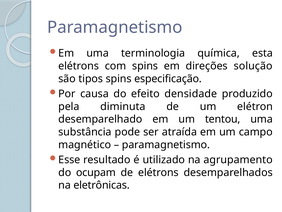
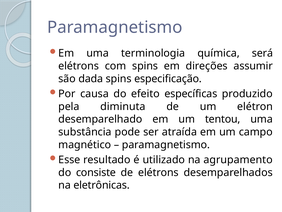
esta: esta -> será
solução: solução -> assumir
tipos: tipos -> dada
densidade: densidade -> específicas
ocupam: ocupam -> consiste
